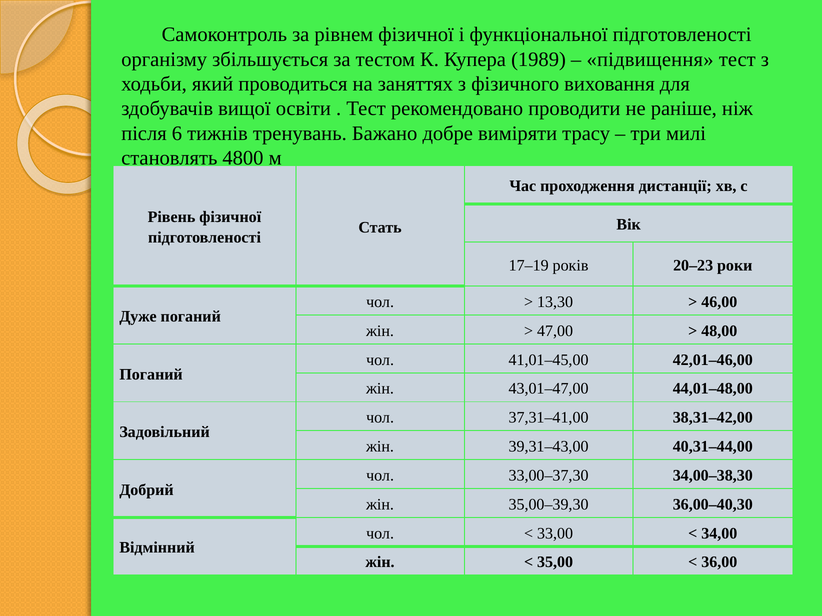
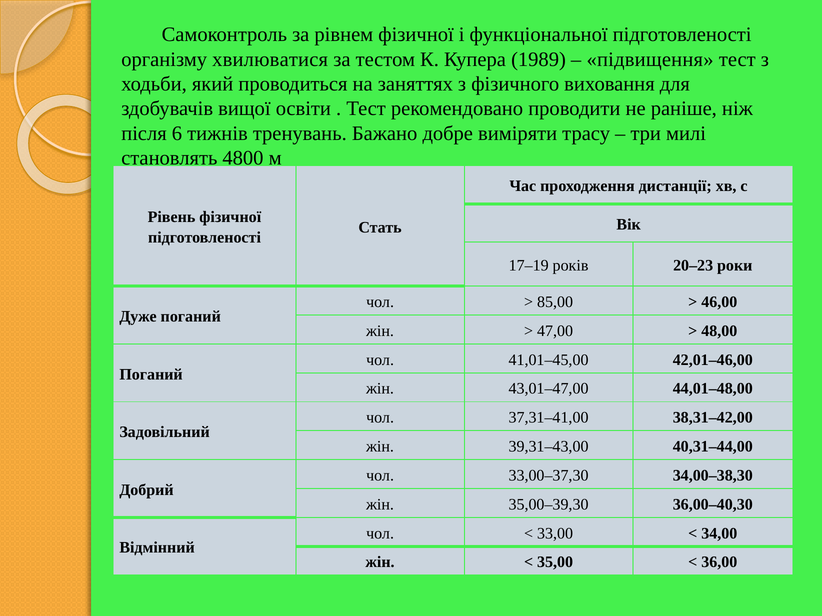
збільшується: збільшується -> хвилюватися
13,30: 13,30 -> 85,00
